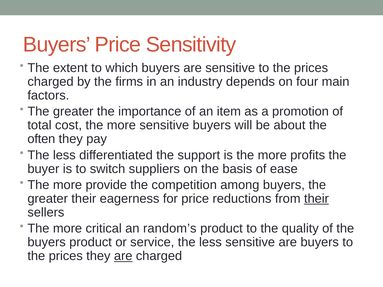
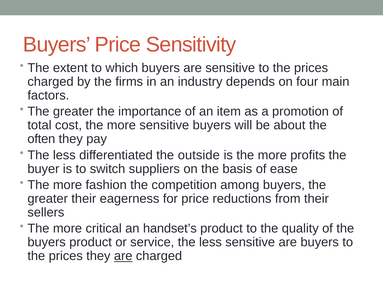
support: support -> outside
provide: provide -> fashion
their at (316, 199) underline: present -> none
random’s: random’s -> handset’s
